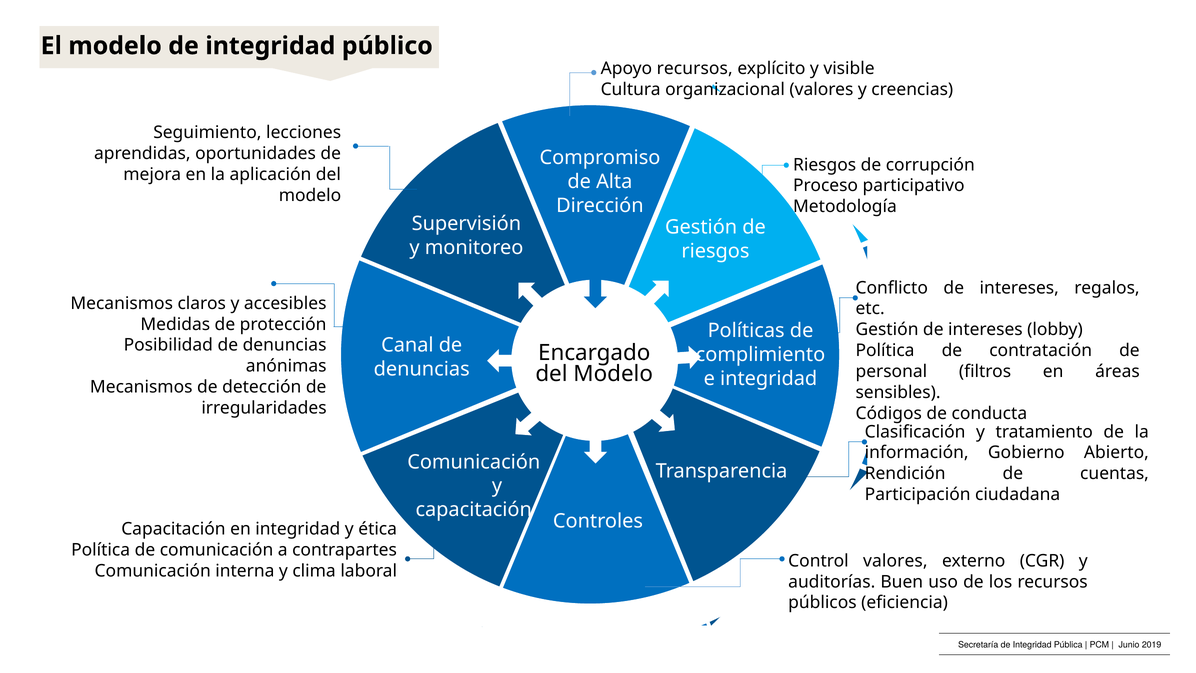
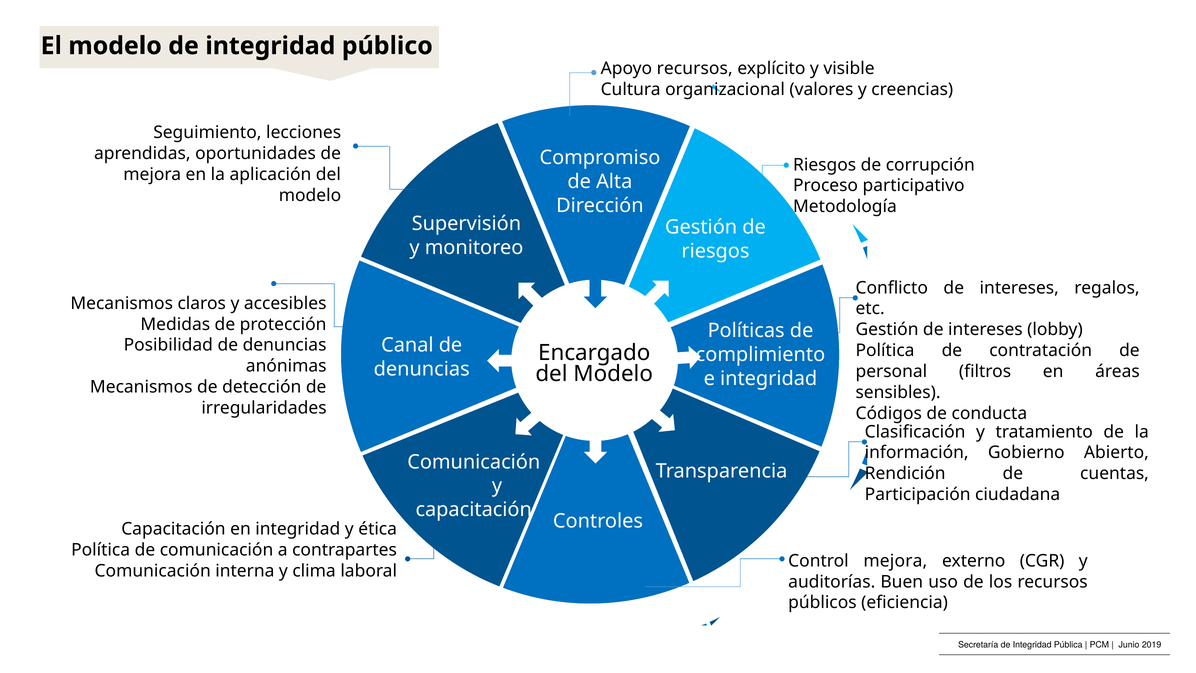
Control valores: valores -> mejora
